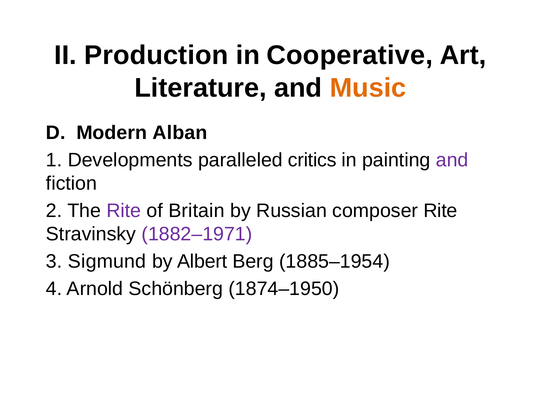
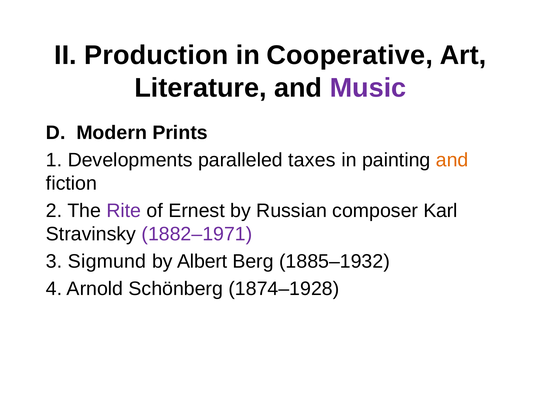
Music colour: orange -> purple
Alban: Alban -> Prints
critics: critics -> taxes
and at (452, 160) colour: purple -> orange
Britain: Britain -> Ernest
composer Rite: Rite -> Karl
1885–1954: 1885–1954 -> 1885–1932
1874–1950: 1874–1950 -> 1874–1928
